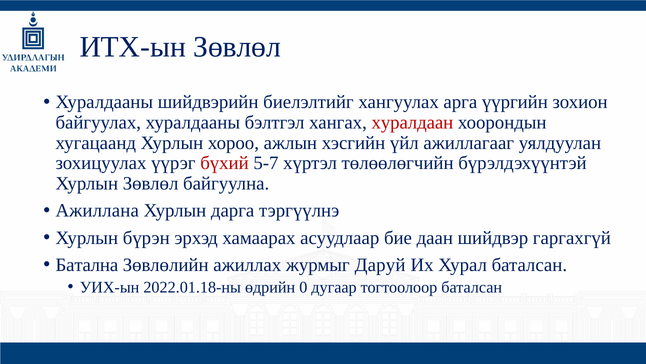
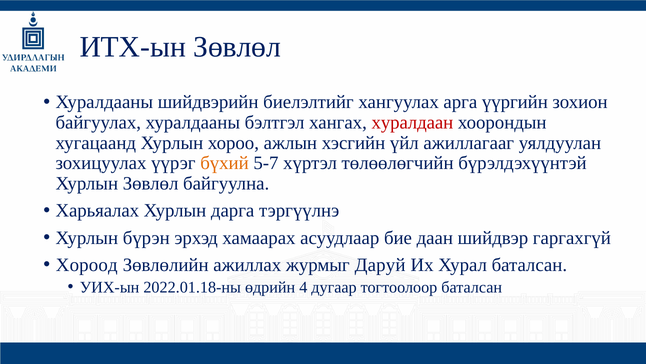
бүхий colour: red -> orange
Ажиллана: Ажиллана -> Харьяалах
Батална: Батална -> Хороод
0: 0 -> 4
